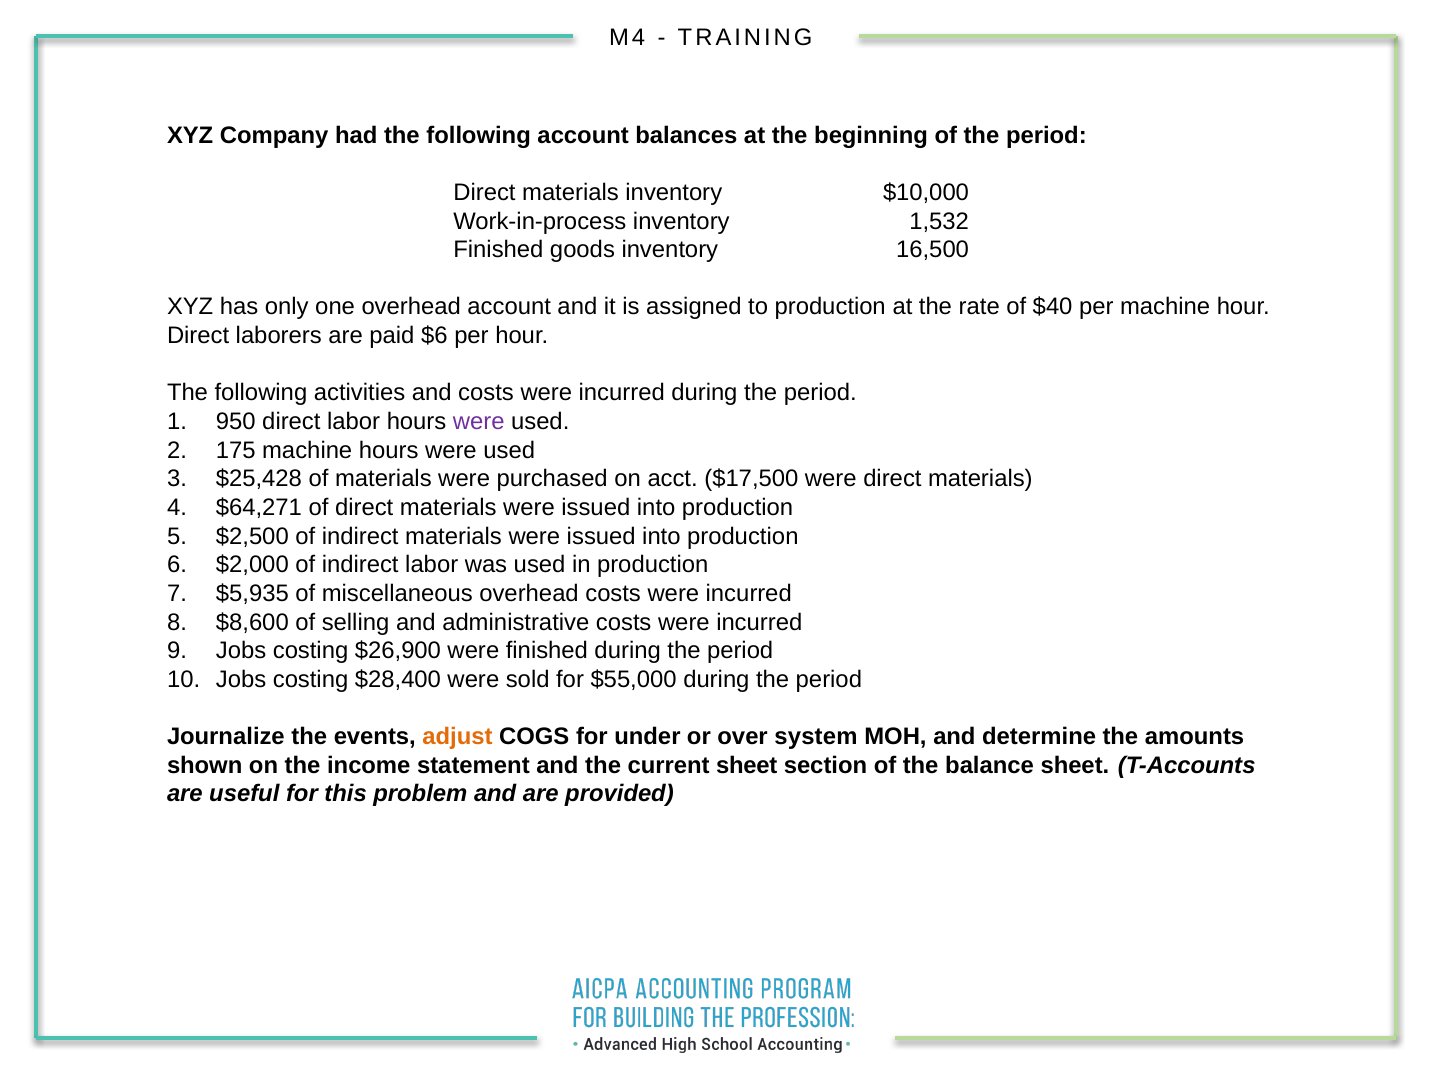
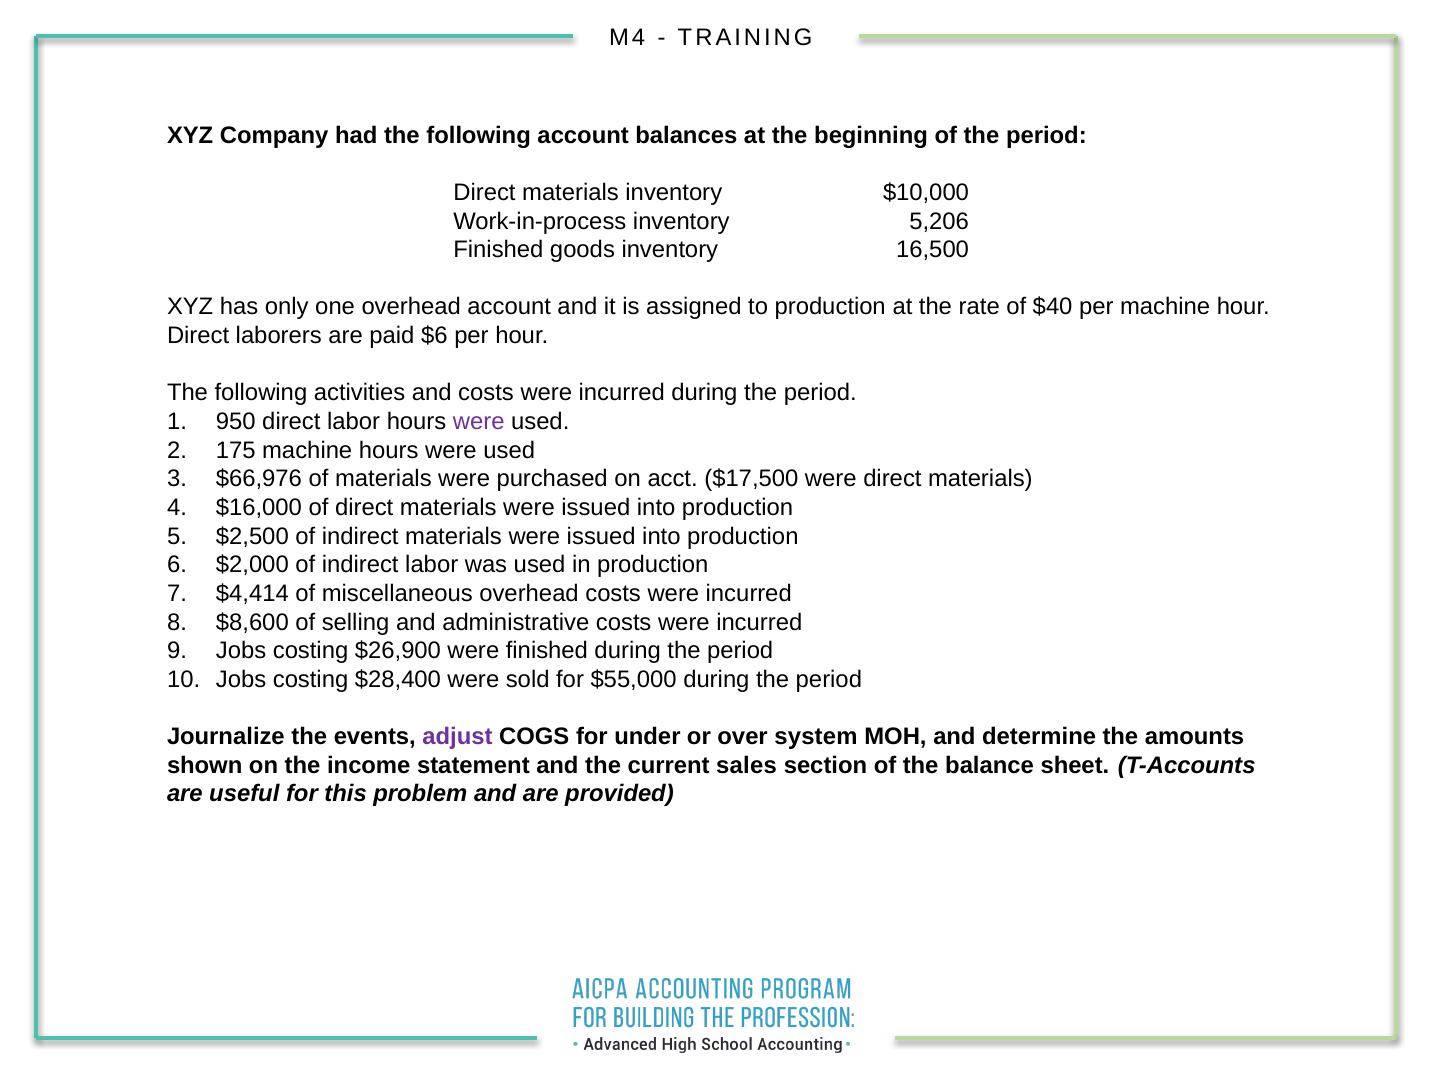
1,532: 1,532 -> 5,206
$25,428: $25,428 -> $66,976
$64,271: $64,271 -> $16,000
$5,935: $5,935 -> $4,414
adjust colour: orange -> purple
current sheet: sheet -> sales
